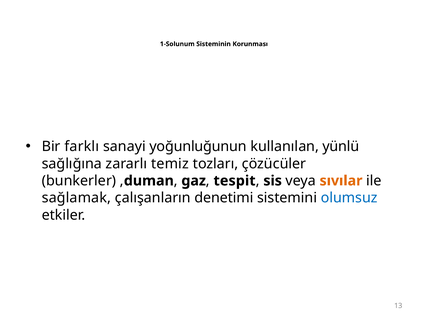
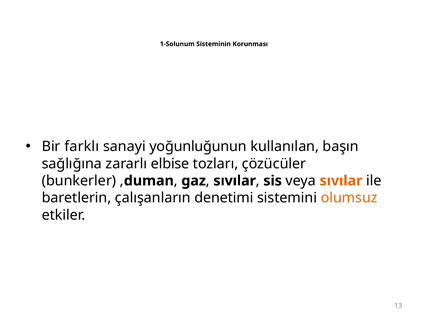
yünlü: yünlü -> başın
temiz: temiz -> elbise
tespit at (235, 181): tespit -> sıvılar
sağlamak: sağlamak -> baretlerin
olumsuz colour: blue -> orange
